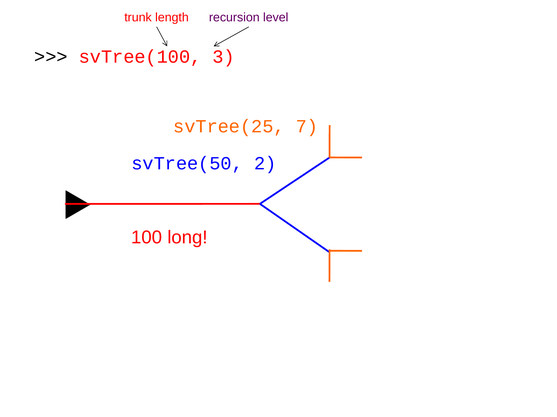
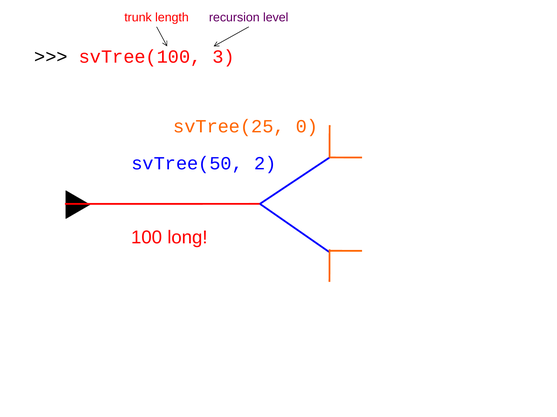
7: 7 -> 0
